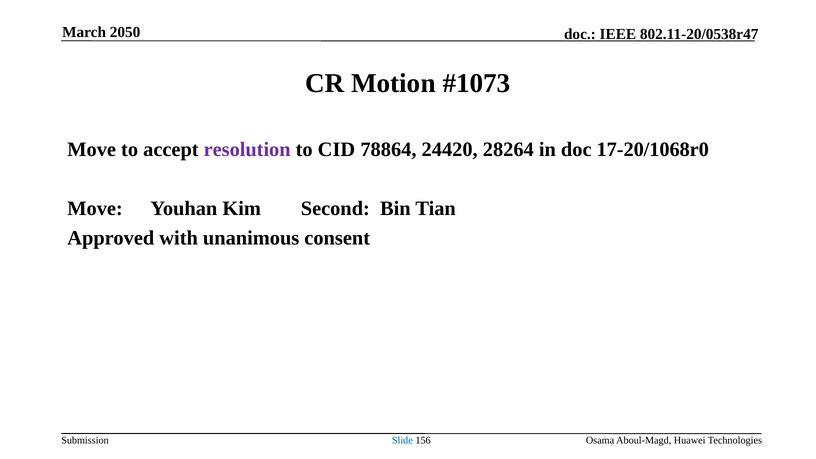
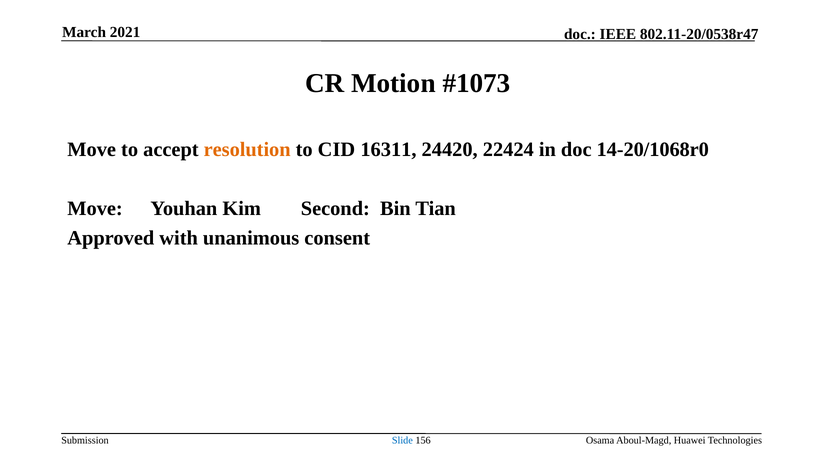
2050: 2050 -> 2021
resolution colour: purple -> orange
78864: 78864 -> 16311
28264: 28264 -> 22424
17-20/1068r0: 17-20/1068r0 -> 14-20/1068r0
